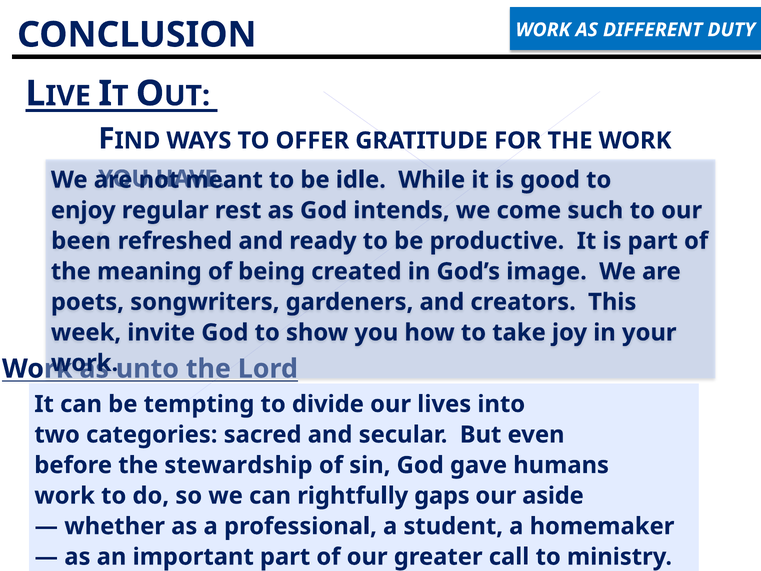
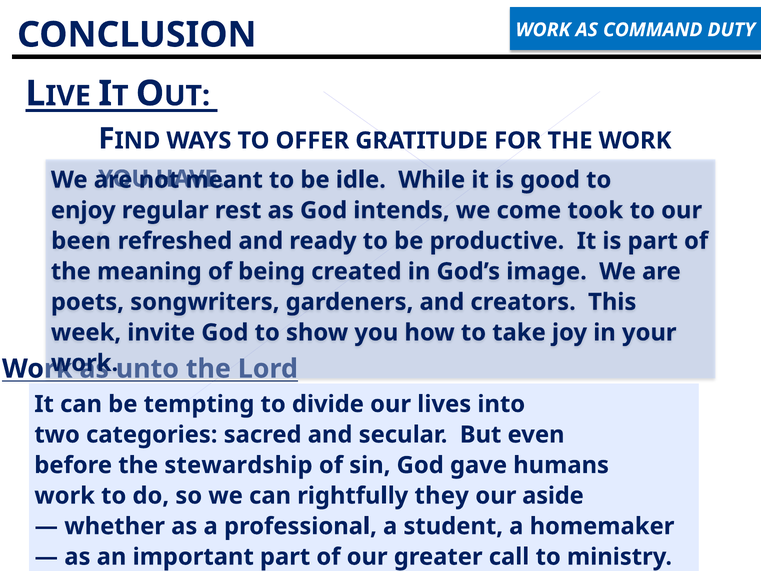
DIFFERENT: DIFFERENT -> COMMAND
such: such -> took
gaps: gaps -> they
